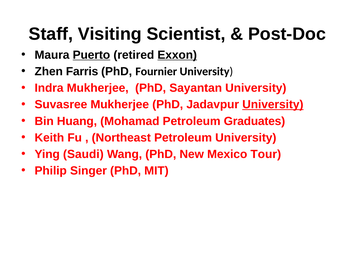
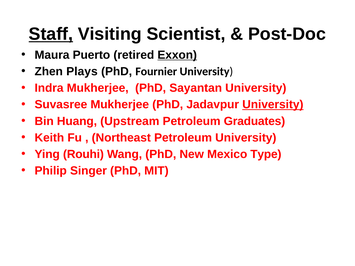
Staff underline: none -> present
Puerto underline: present -> none
Farris: Farris -> Plays
Mohamad: Mohamad -> Upstream
Saudi: Saudi -> Rouhi
Tour: Tour -> Type
